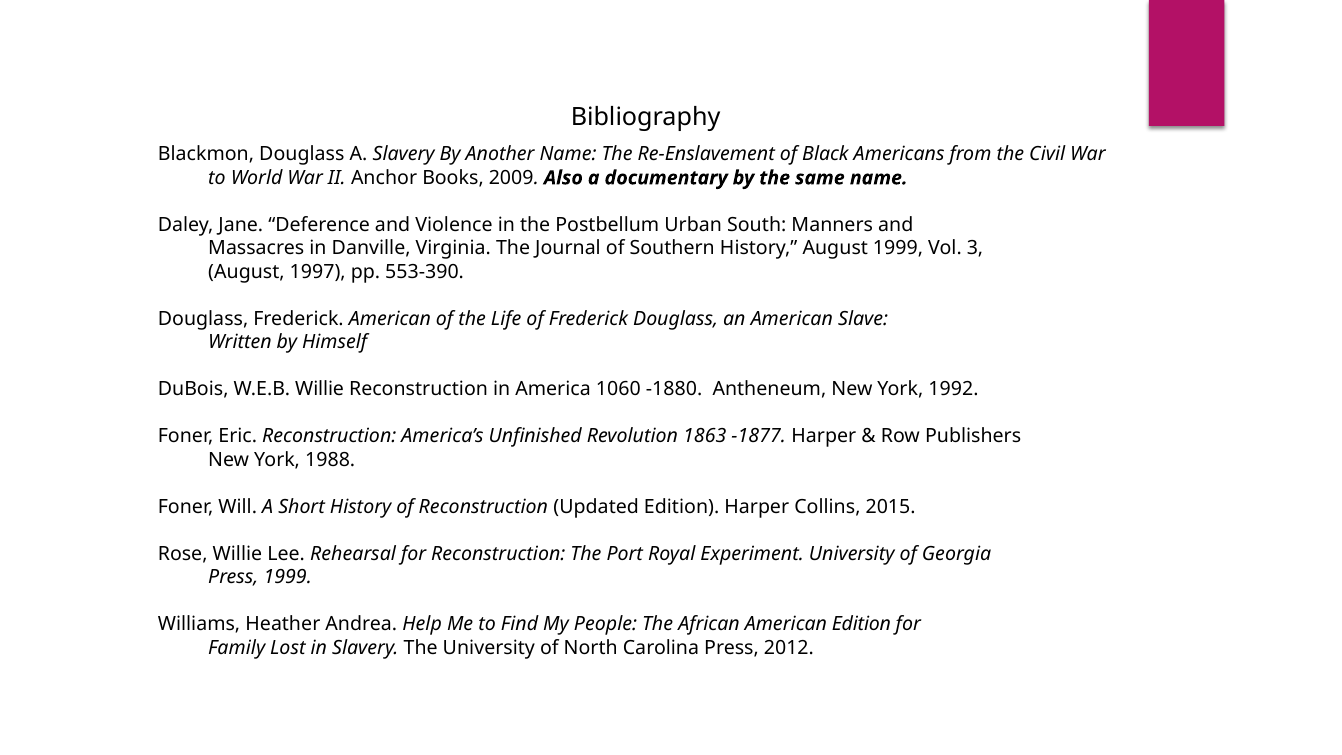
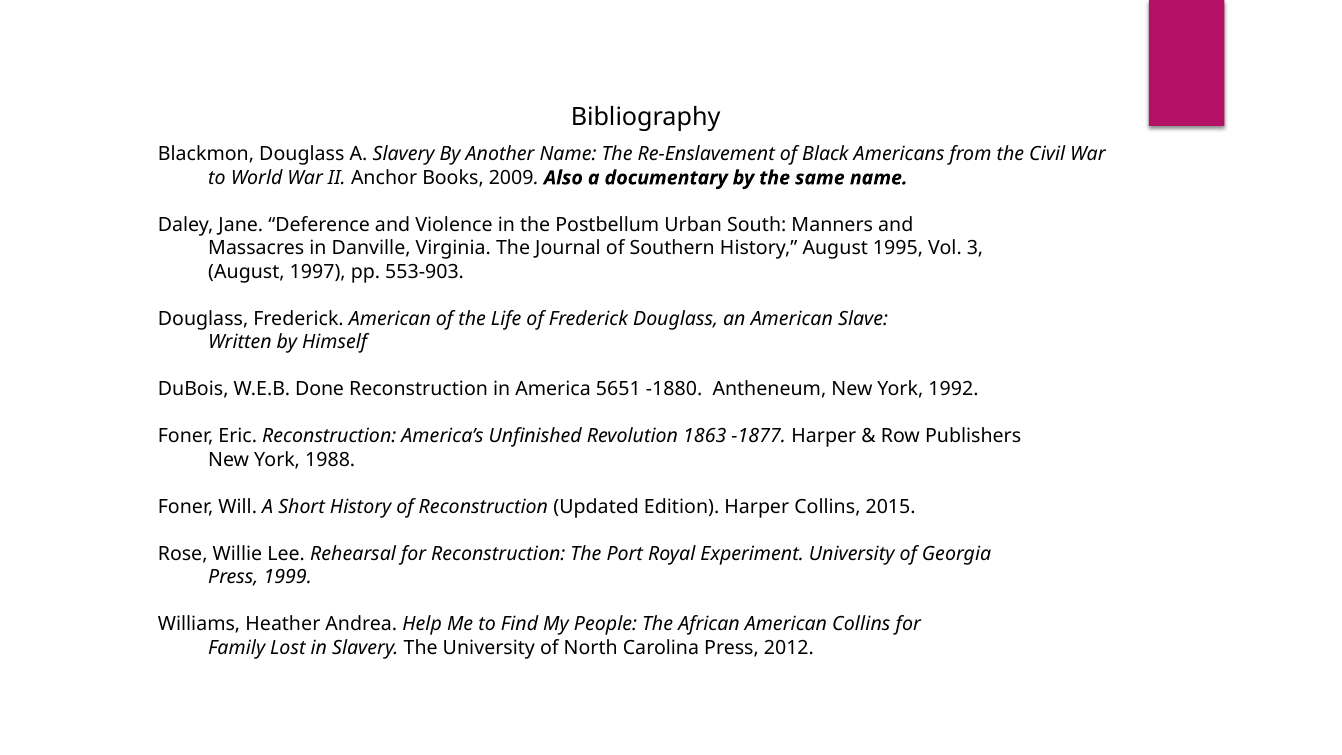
August 1999: 1999 -> 1995
553-390: 553-390 -> 553-903
W.E.B Willie: Willie -> Done
1060: 1060 -> 5651
American Edition: Edition -> Collins
